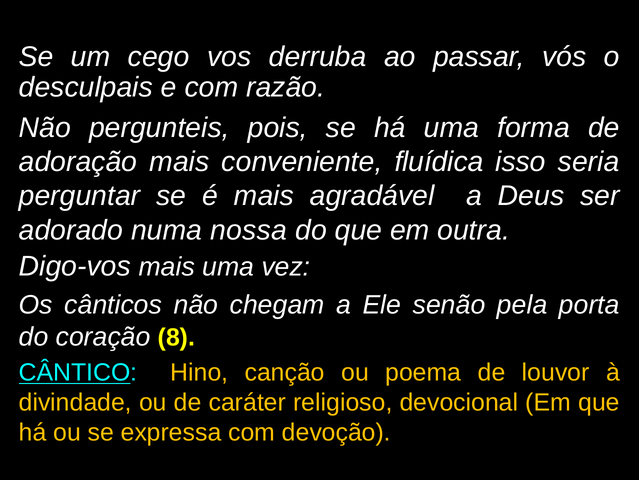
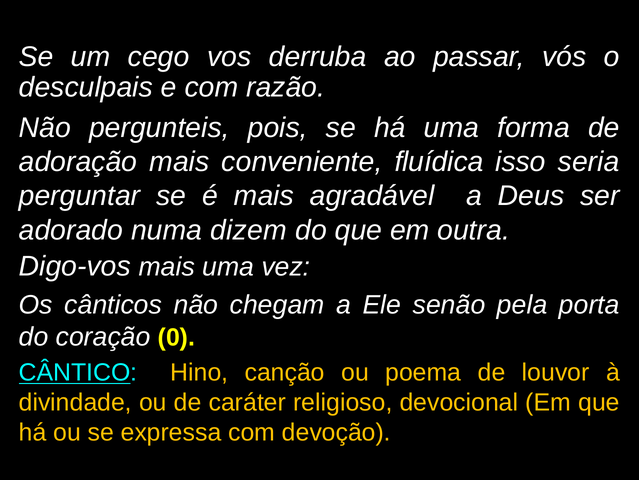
nossa: nossa -> dizem
8: 8 -> 0
